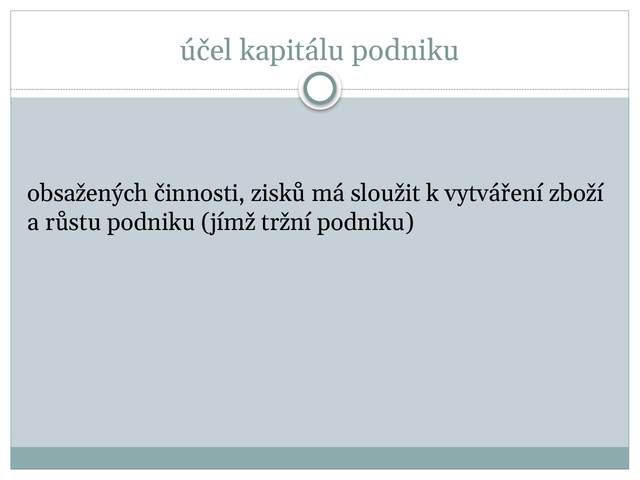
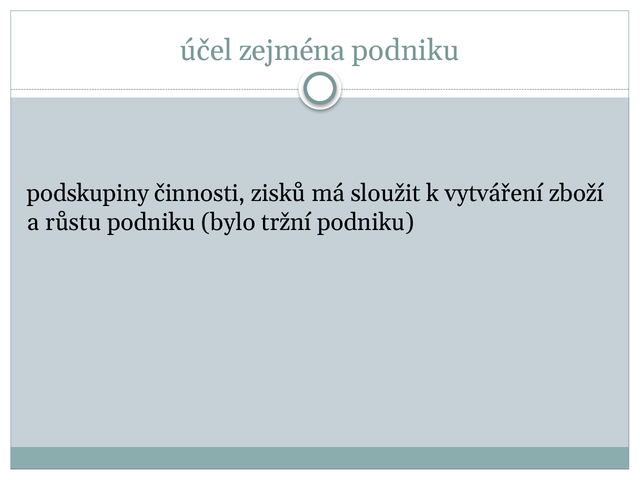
kapitálu: kapitálu -> zejména
obsažených: obsažených -> podskupiny
jímž: jímž -> bylo
